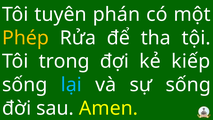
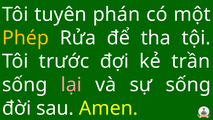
trong: trong -> trước
kiếp: kiếp -> trần
lại colour: light blue -> pink
